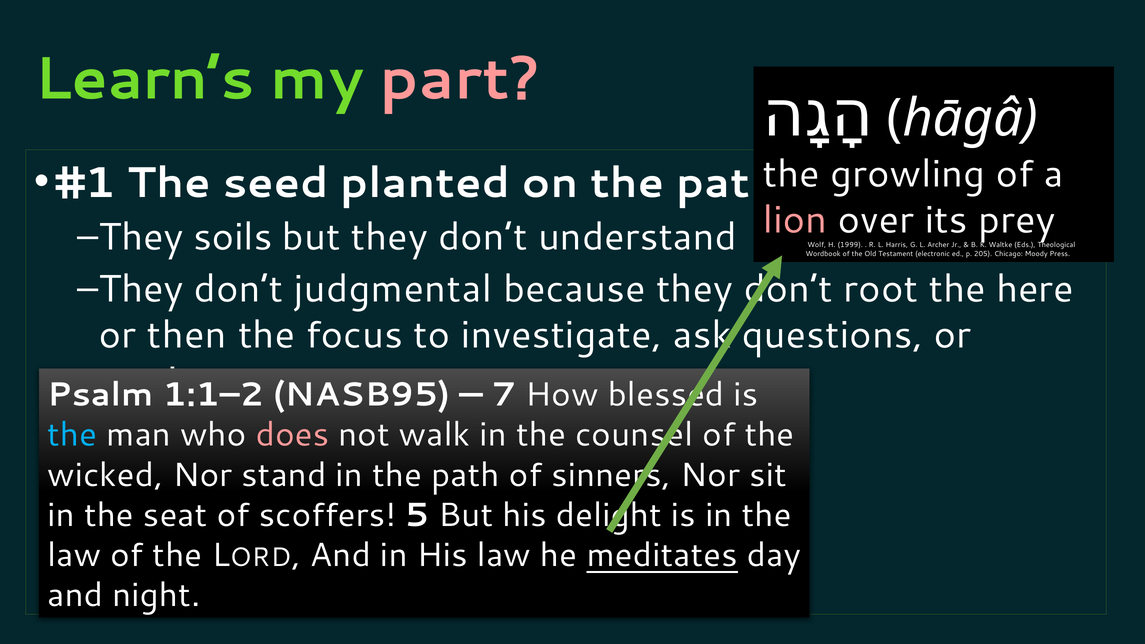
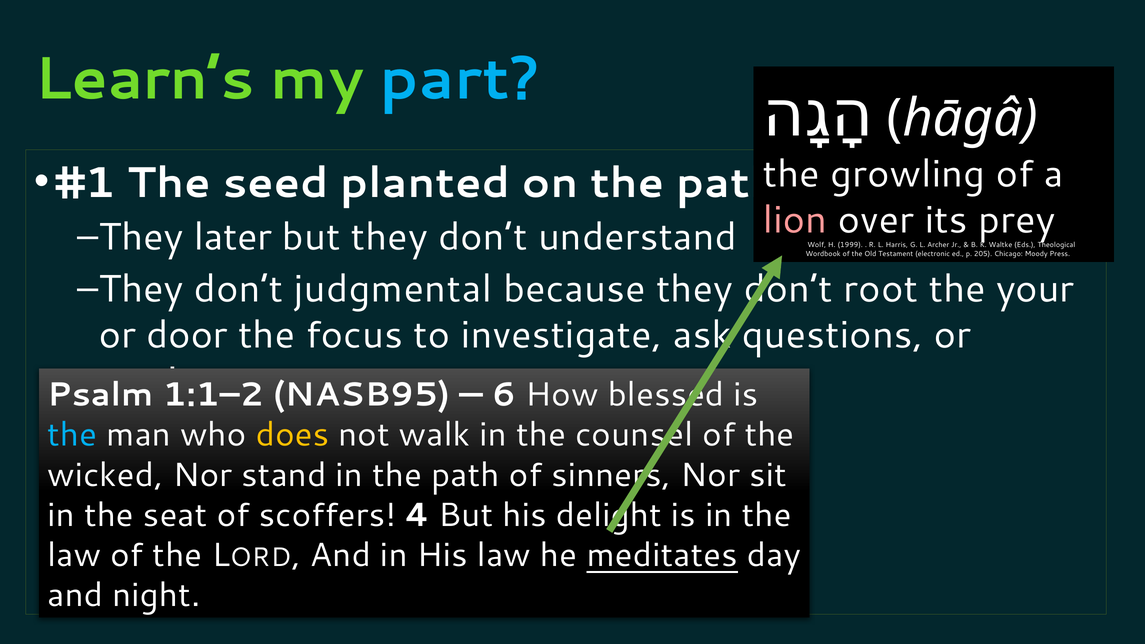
part colour: pink -> light blue
soils: soils -> later
here: here -> your
then: then -> door
7: 7 -> 6
does colour: pink -> yellow
5: 5 -> 4
